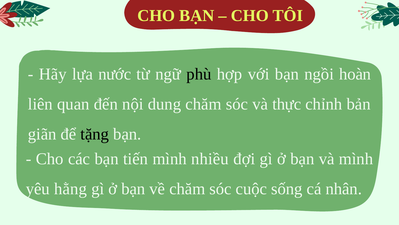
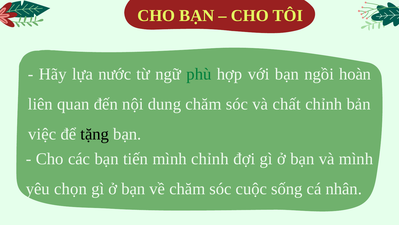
phù colour: black -> green
thực: thực -> chất
giãn: giãn -> việc
mình nhiều: nhiều -> chỉnh
hằng: hằng -> chọn
